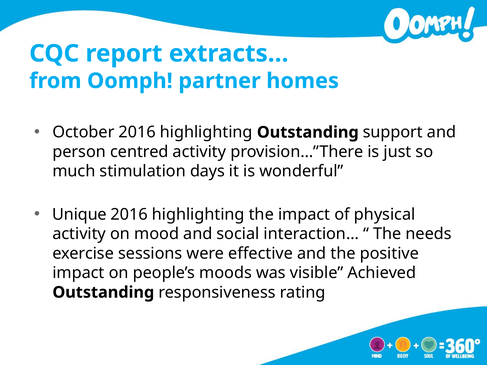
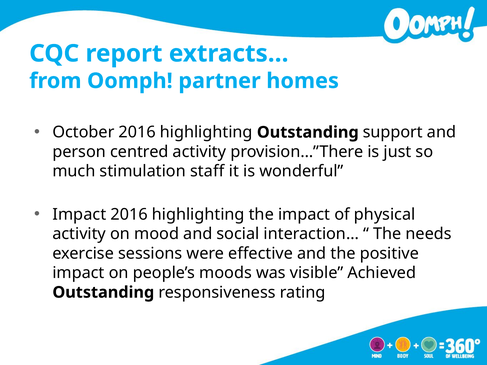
days: days -> staff
Unique at (79, 215): Unique -> Impact
